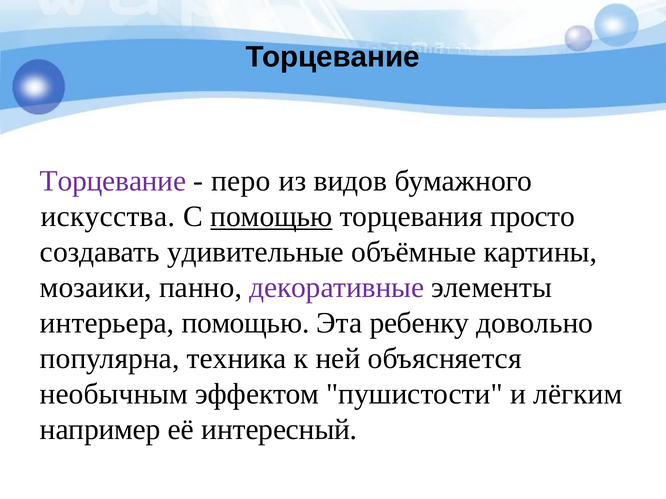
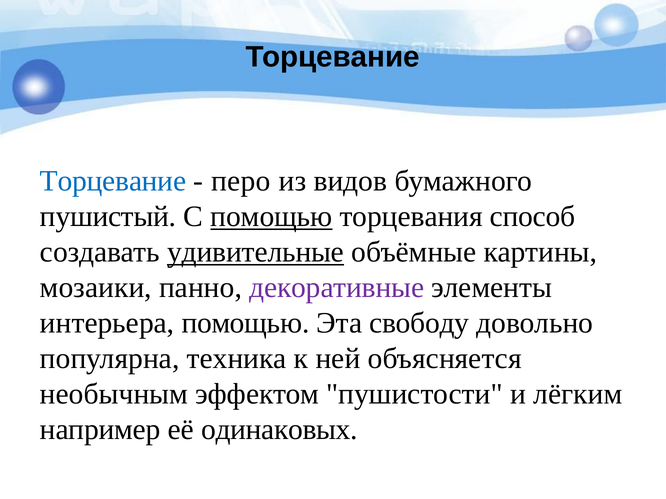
Торцевание at (113, 181) colour: purple -> blue
искусства: искусства -> пушистый
просто: просто -> способ
удивительные underline: none -> present
ребенку: ребенку -> свободу
интересный: интересный -> одинаковых
